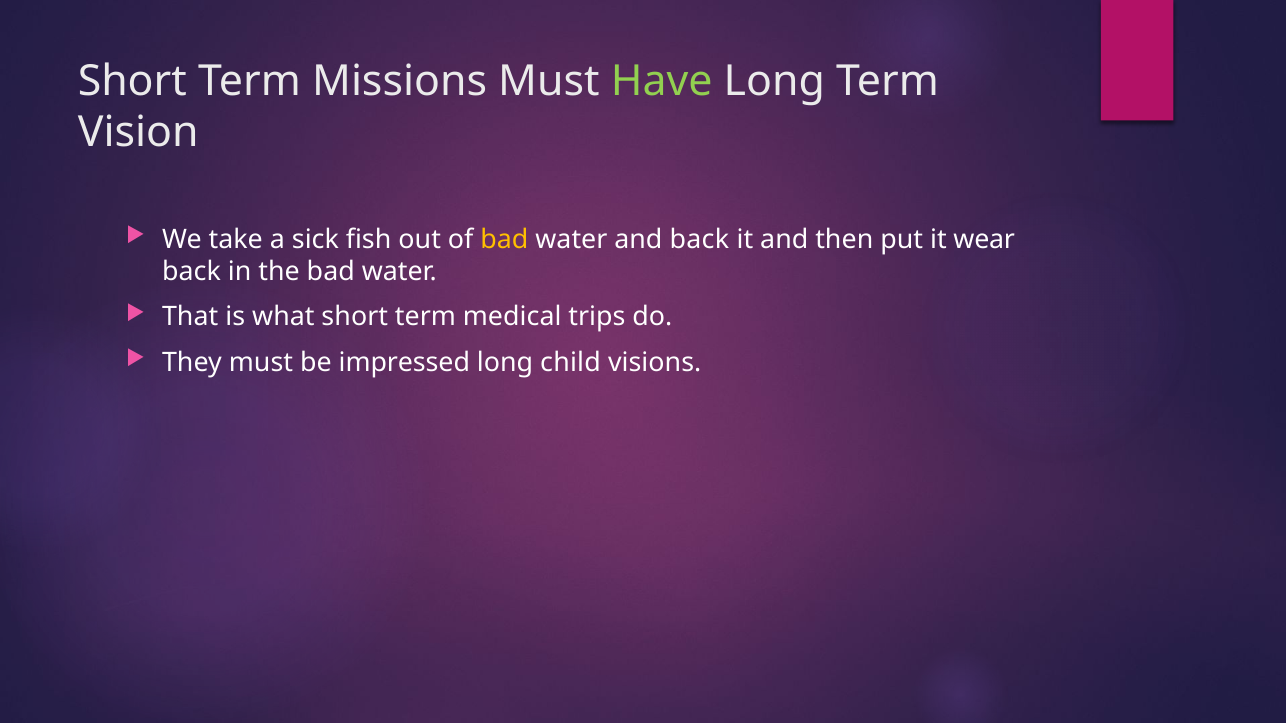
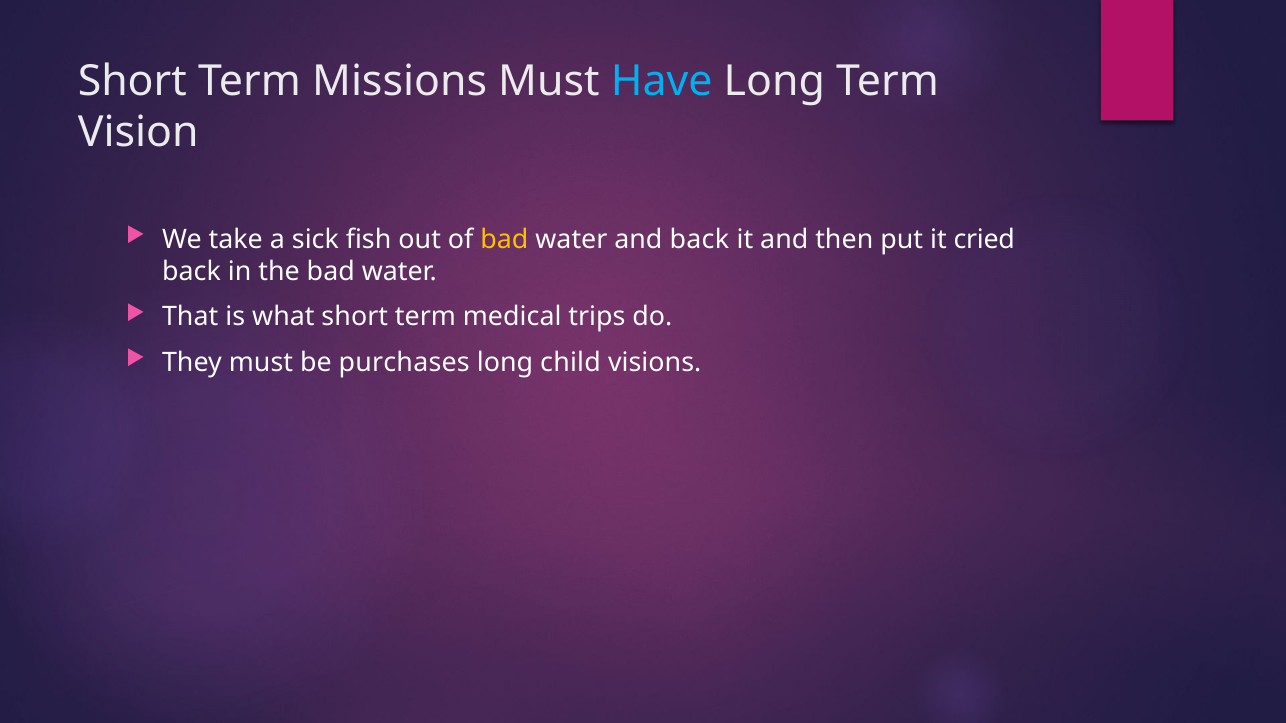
Have colour: light green -> light blue
wear: wear -> cried
impressed: impressed -> purchases
